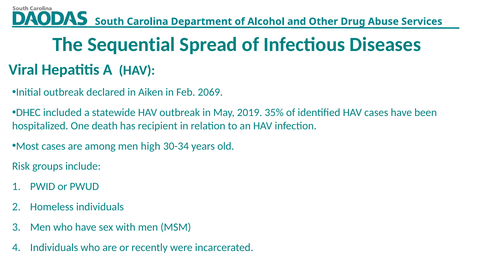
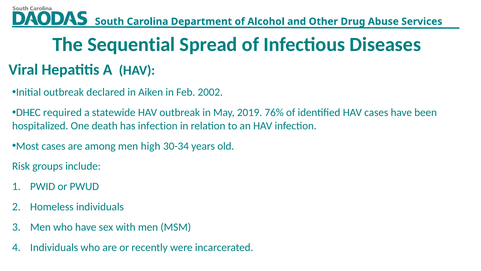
2069: 2069 -> 2002
included: included -> required
35%: 35% -> 76%
has recipient: recipient -> infection
